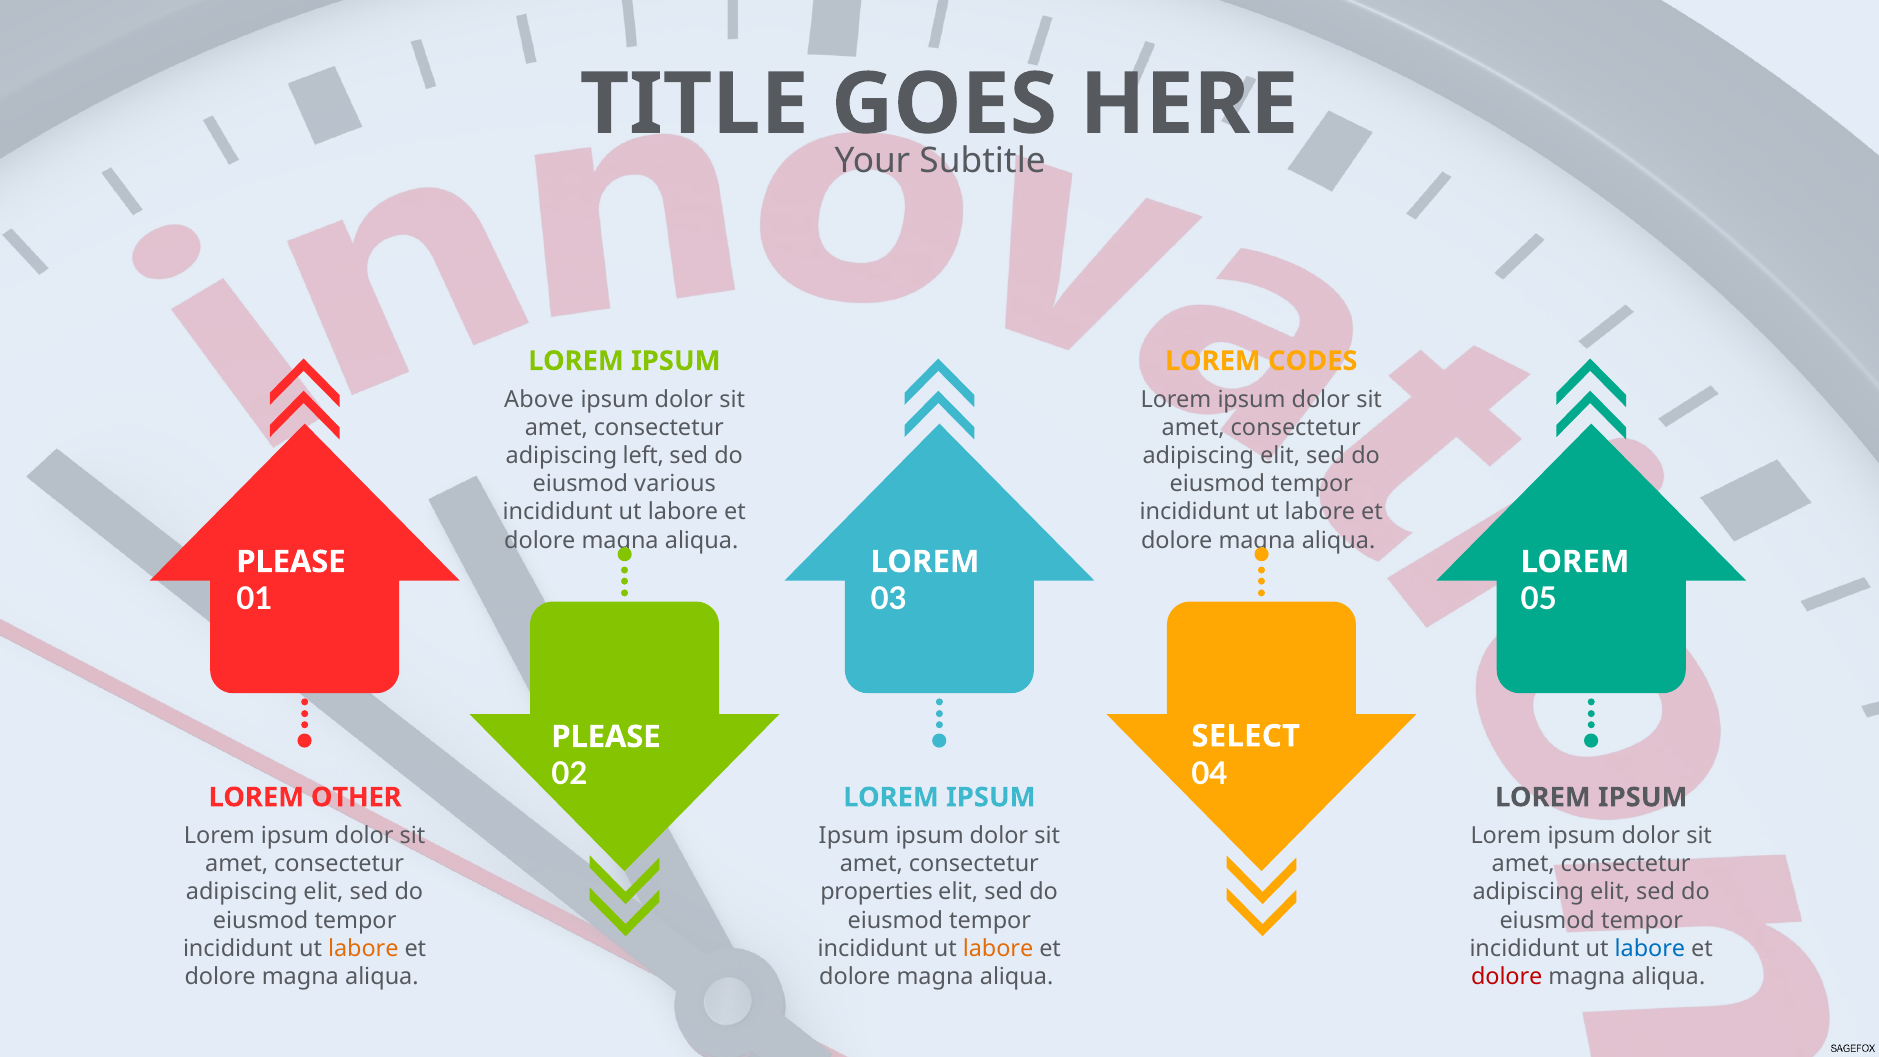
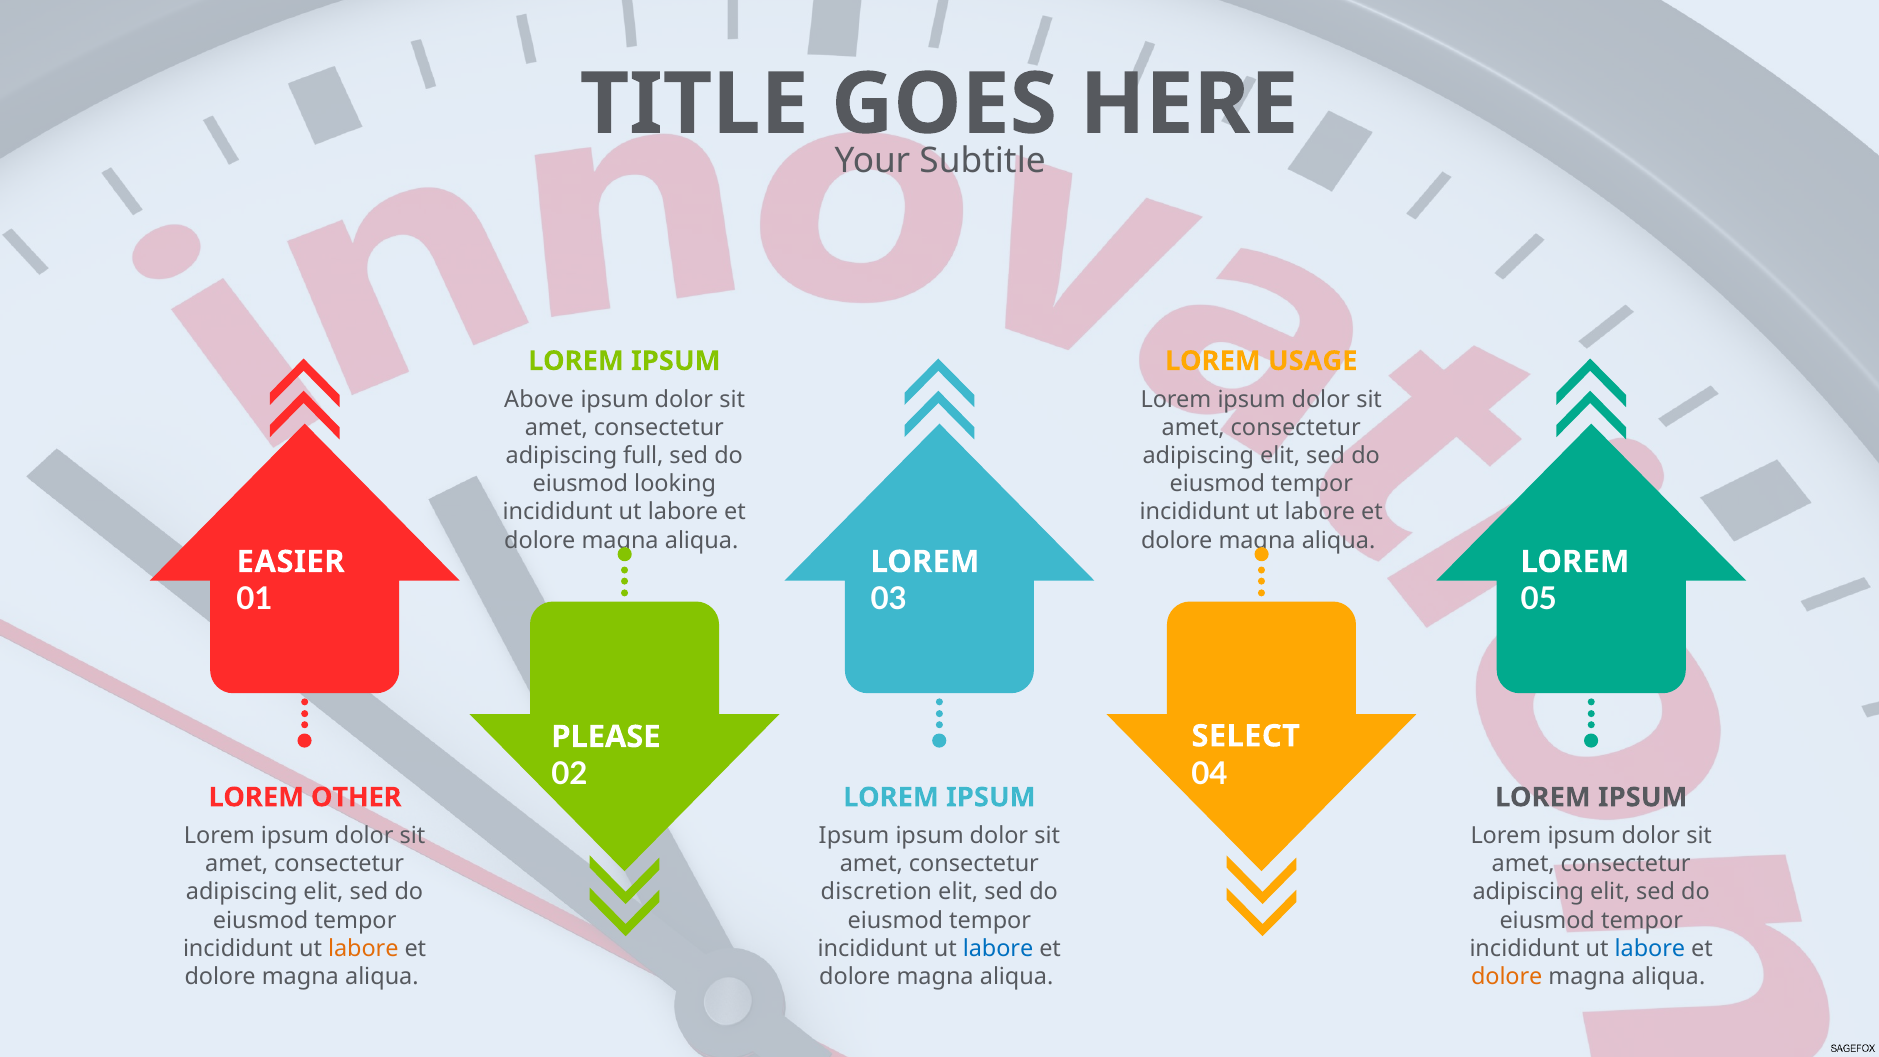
CODES: CODES -> USAGE
left: left -> full
various: various -> looking
PLEASE at (291, 562): PLEASE -> EASIER
properties: properties -> discretion
labore at (998, 948) colour: orange -> blue
dolore at (1507, 977) colour: red -> orange
